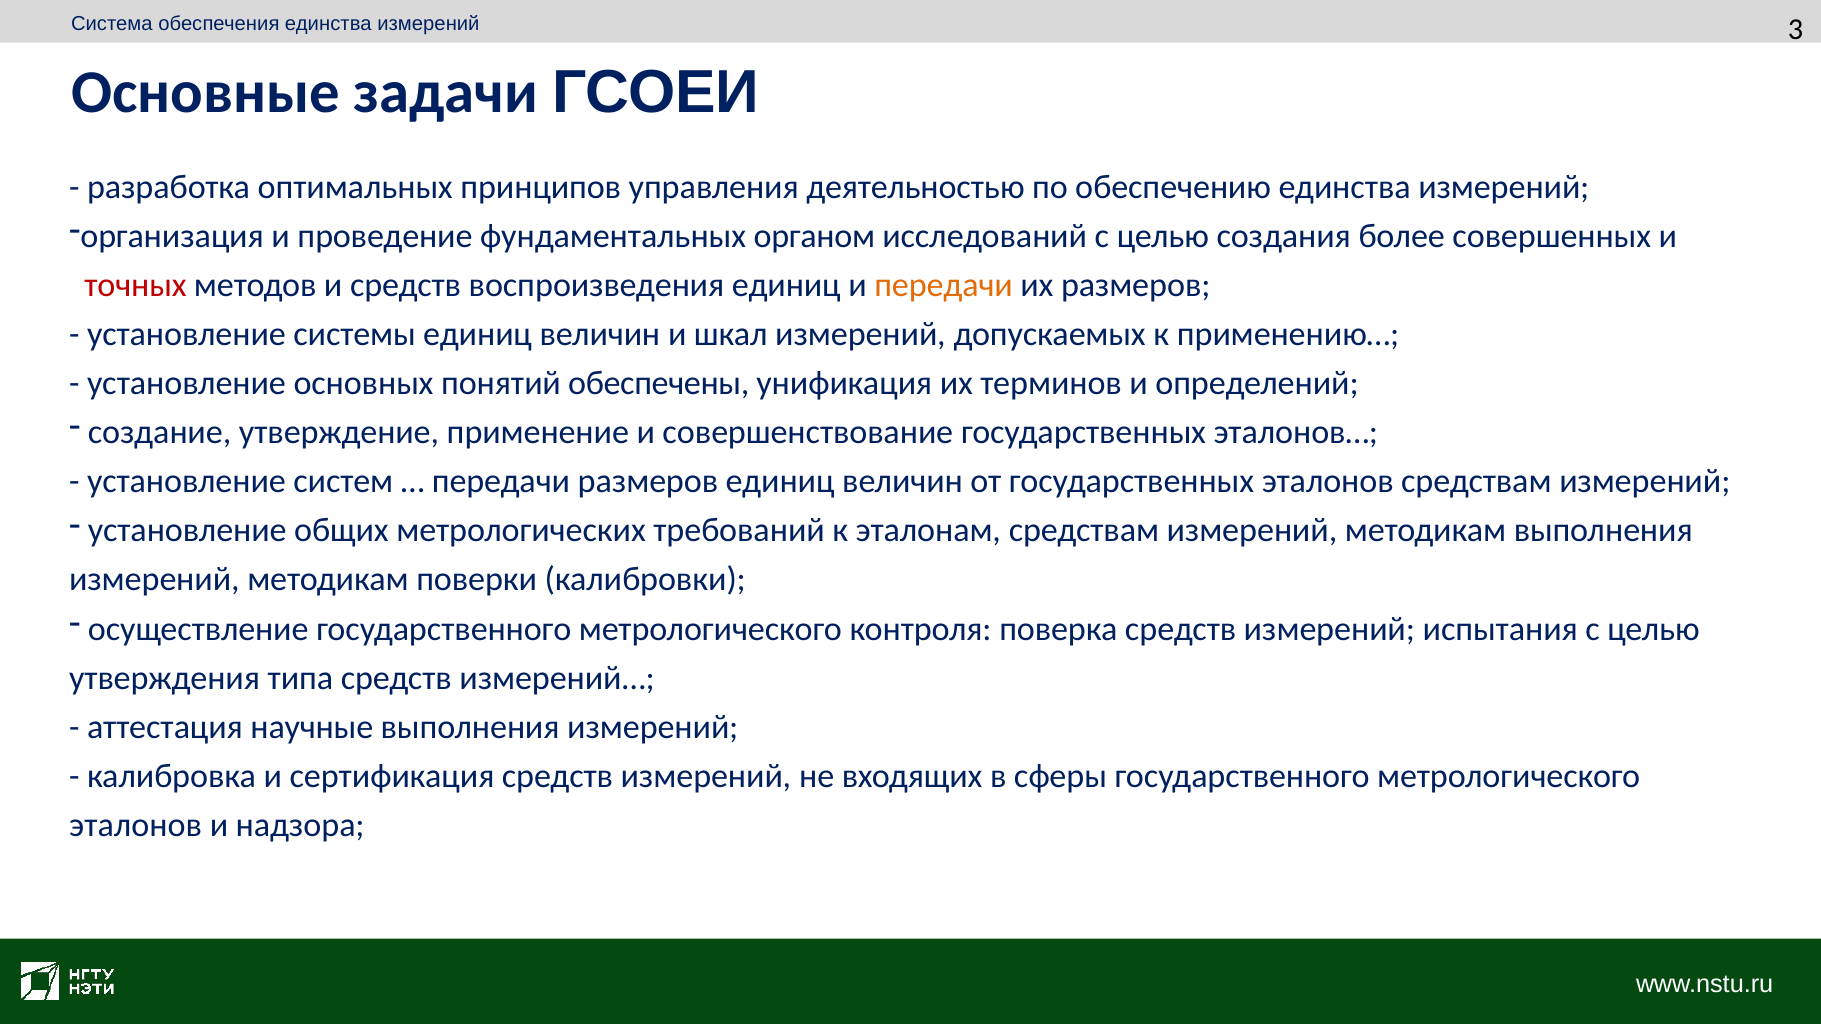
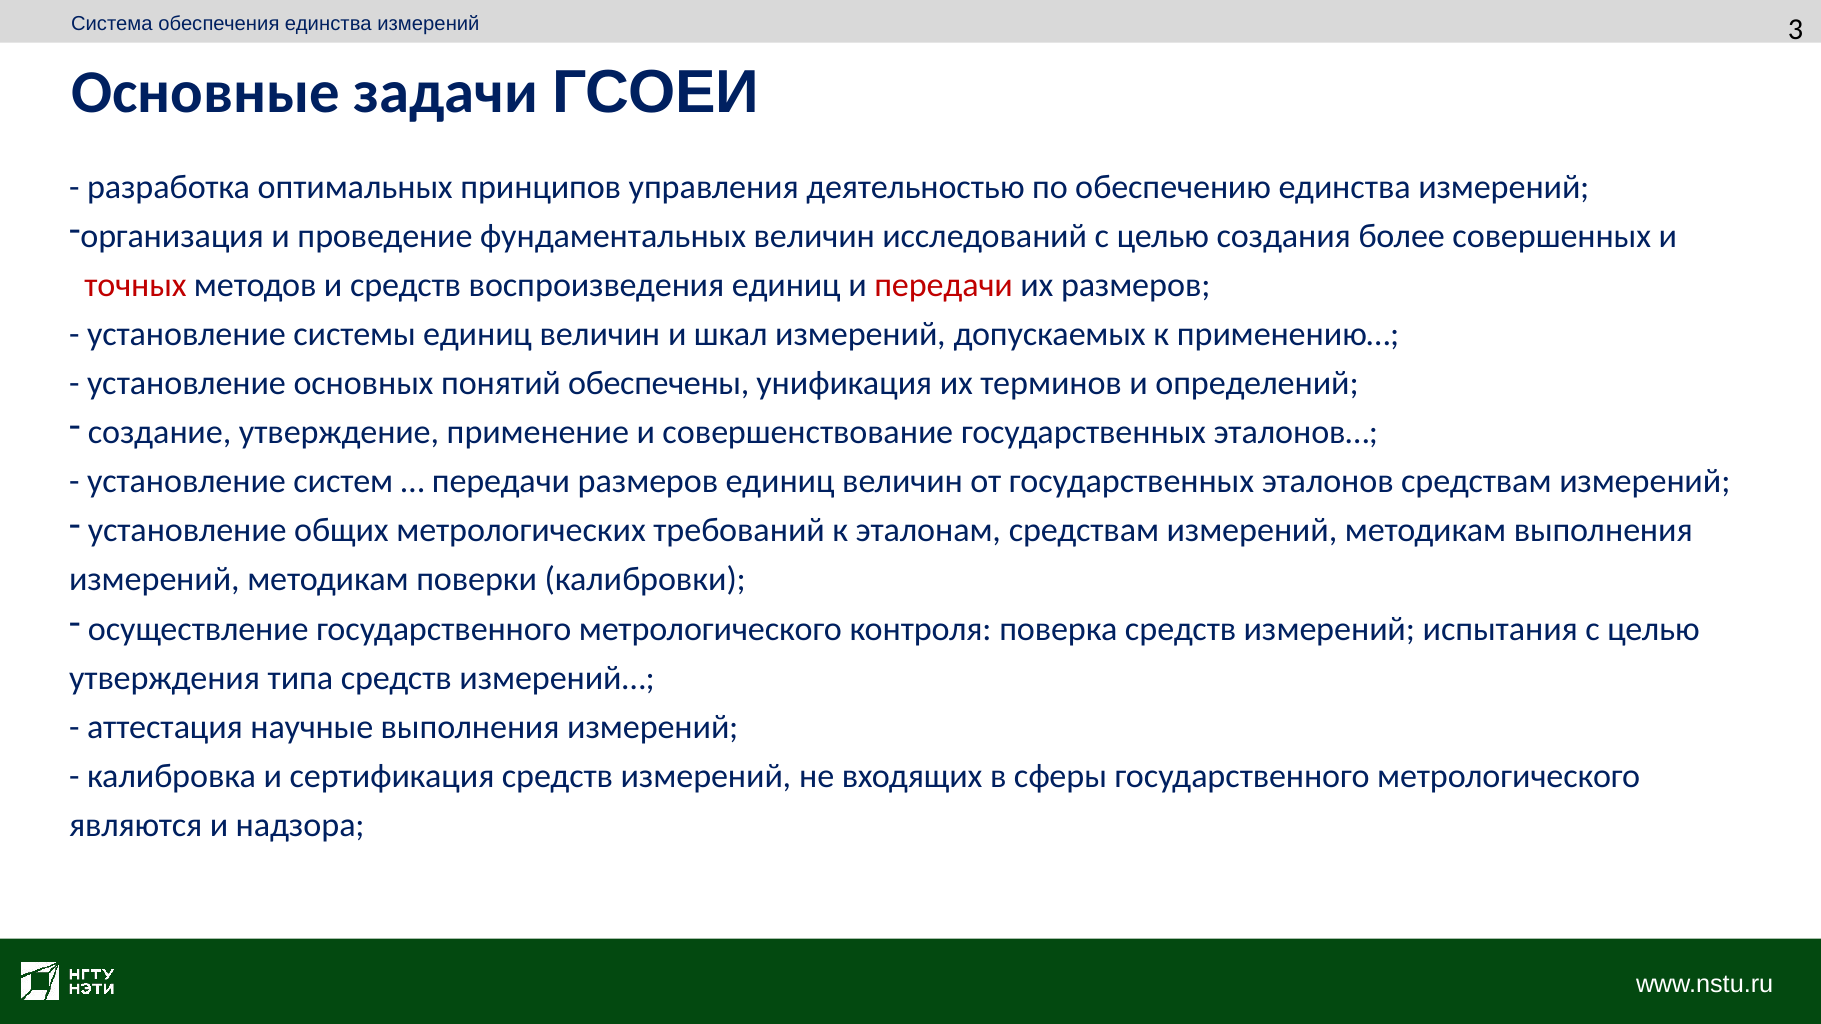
фундаментальных органом: органом -> величин
передачи at (944, 285) colour: orange -> red
эталонов at (136, 825): эталонов -> являются
